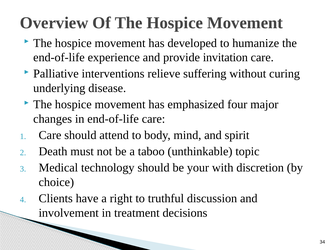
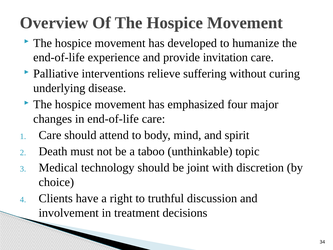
your: your -> joint
